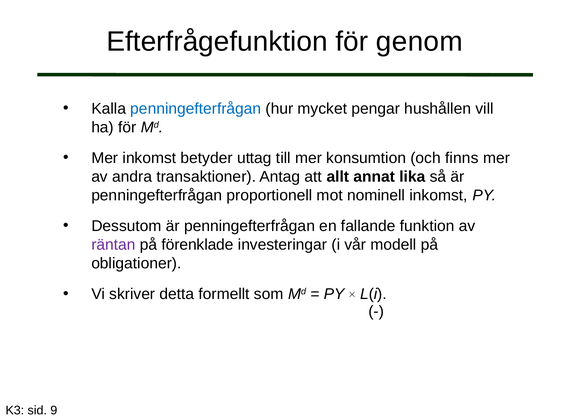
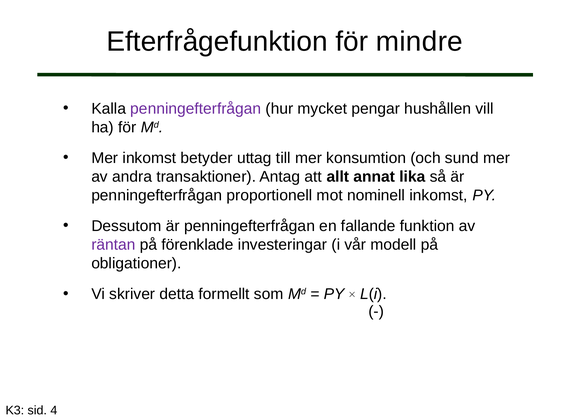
genom: genom -> mindre
penningefterfrågan at (196, 109) colour: blue -> purple
finns: finns -> sund
9: 9 -> 4
